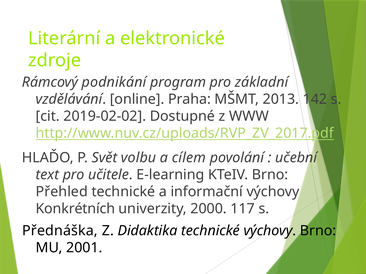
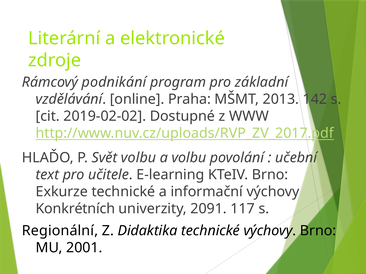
a cílem: cílem -> volbu
Přehled: Přehled -> Exkurze
2000: 2000 -> 2091
Přednáška: Přednáška -> Regionální
